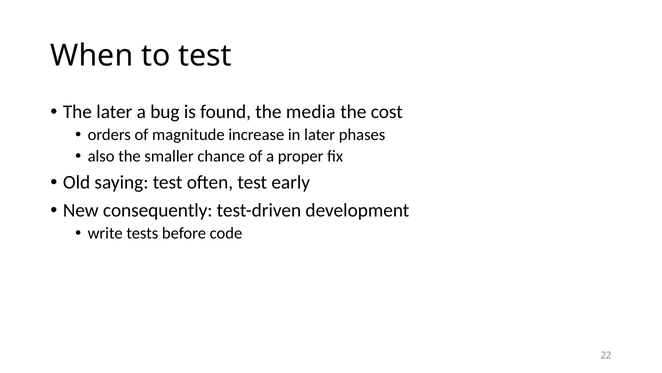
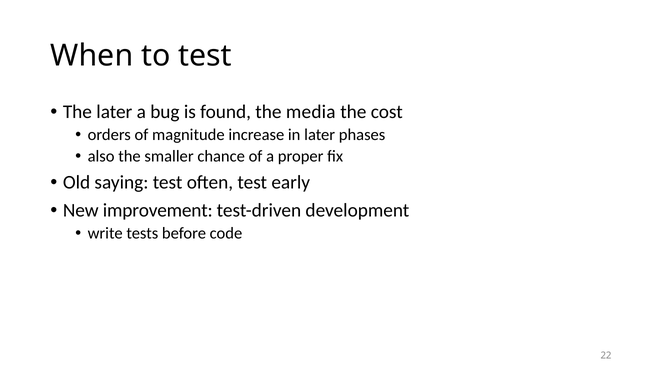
consequently: consequently -> improvement
